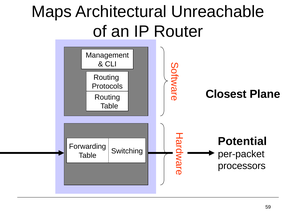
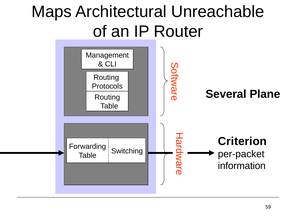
Closest: Closest -> Several
Potential: Potential -> Criterion
processors: processors -> information
